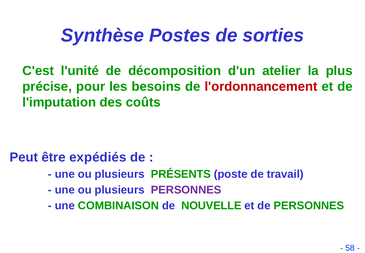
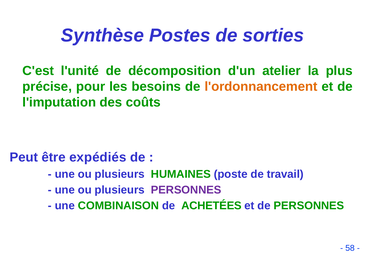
l'ordonnancement colour: red -> orange
PRÉSENTS: PRÉSENTS -> HUMAINES
NOUVELLE: NOUVELLE -> ACHETÉES
